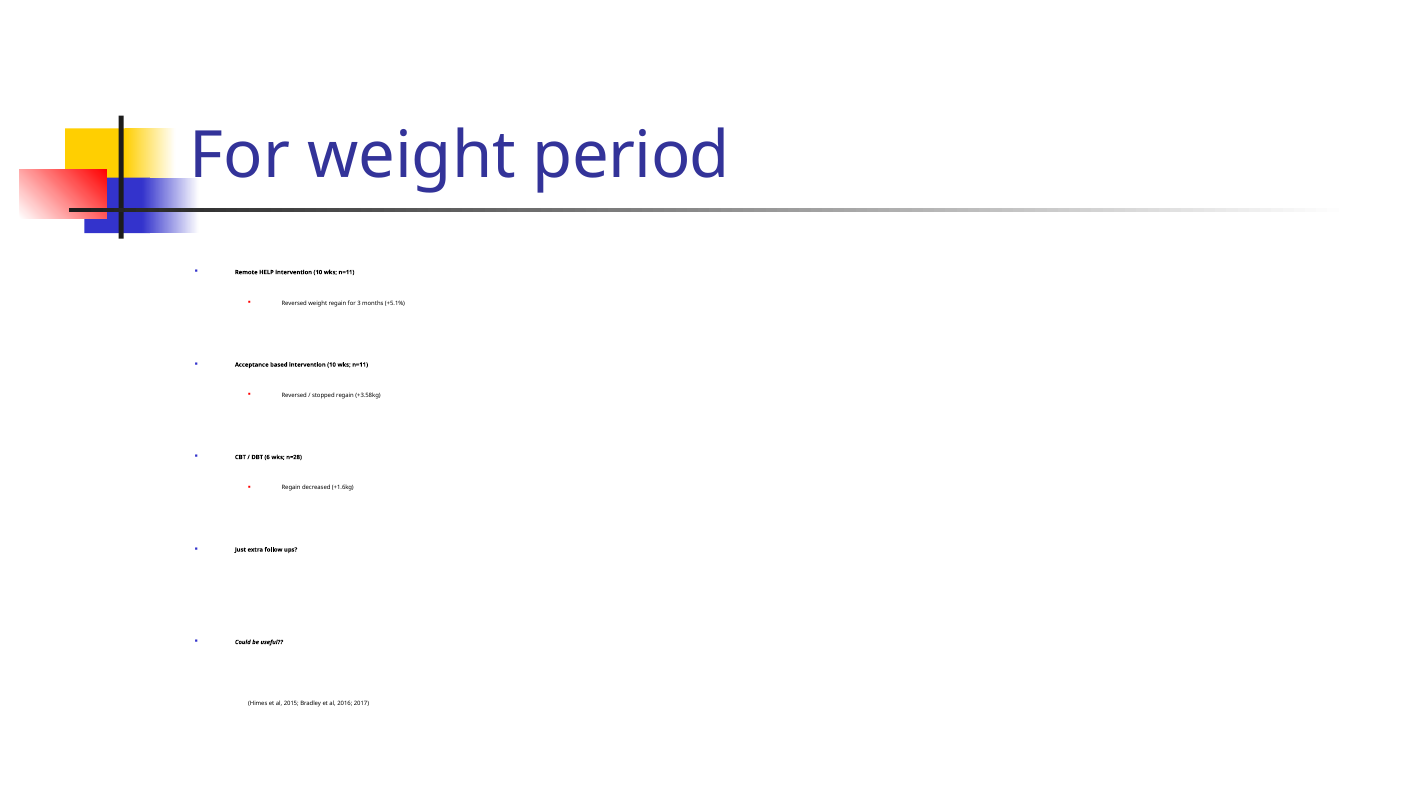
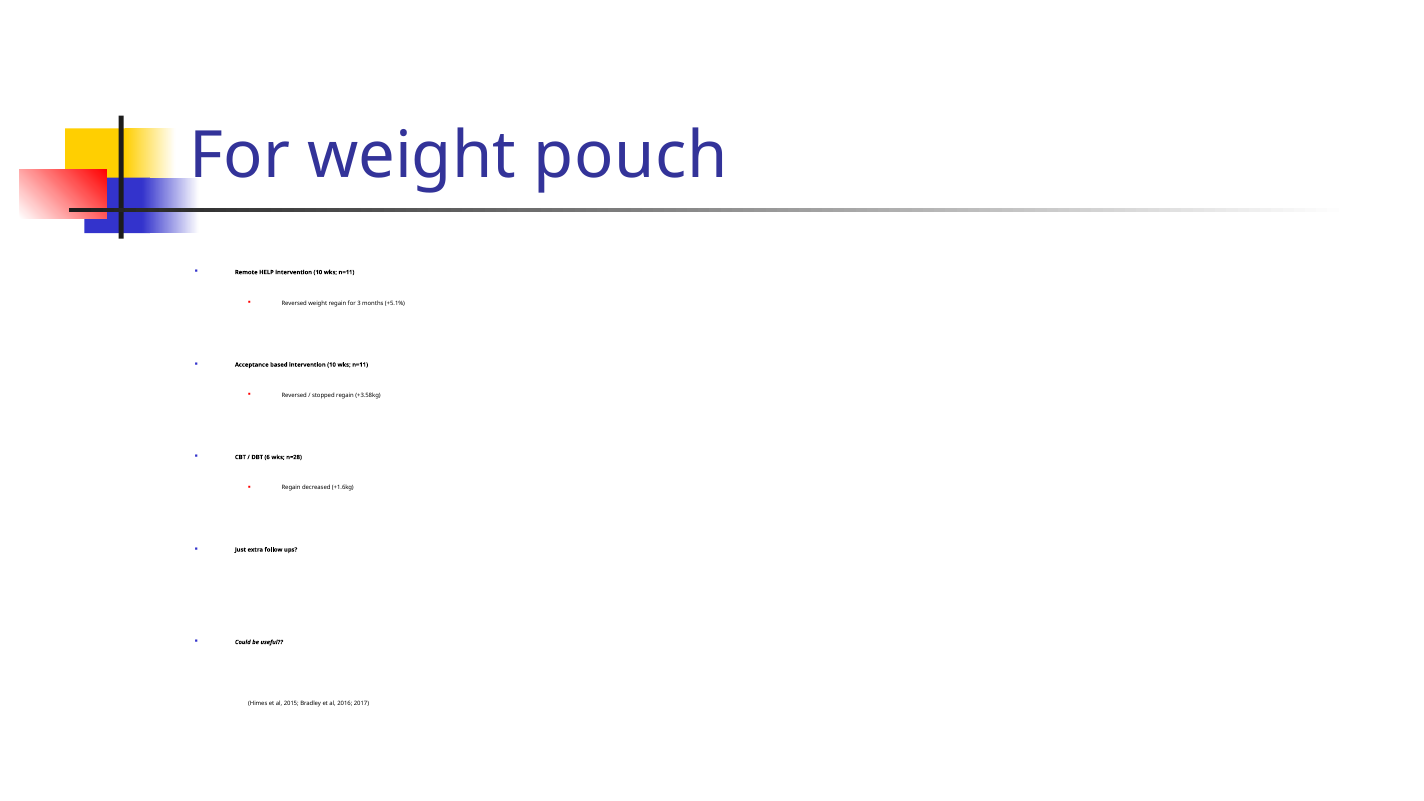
period: period -> pouch
